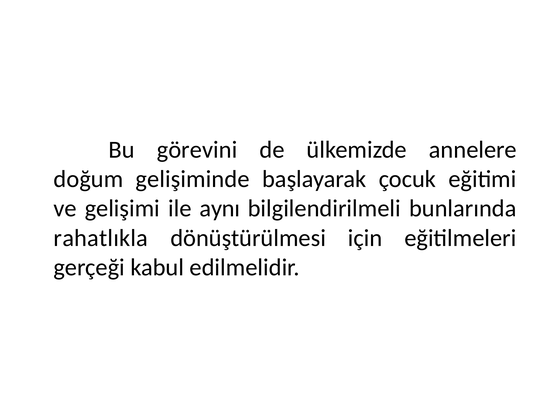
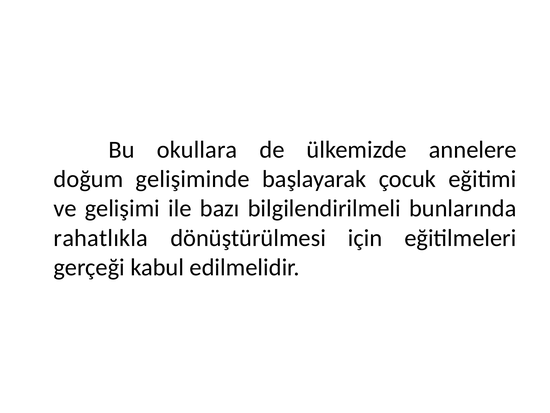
görevini: görevini -> okullara
aynı: aynı -> bazı
